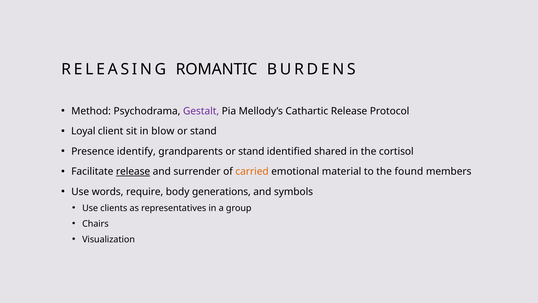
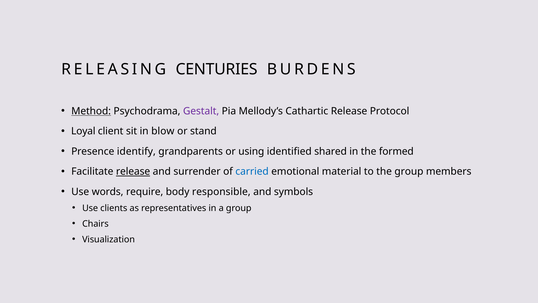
ROMANTIC: ROMANTIC -> CENTURIES
Method underline: none -> present
grandparents or stand: stand -> using
cortisol: cortisol -> formed
carried colour: orange -> blue
the found: found -> group
generations: generations -> responsible
